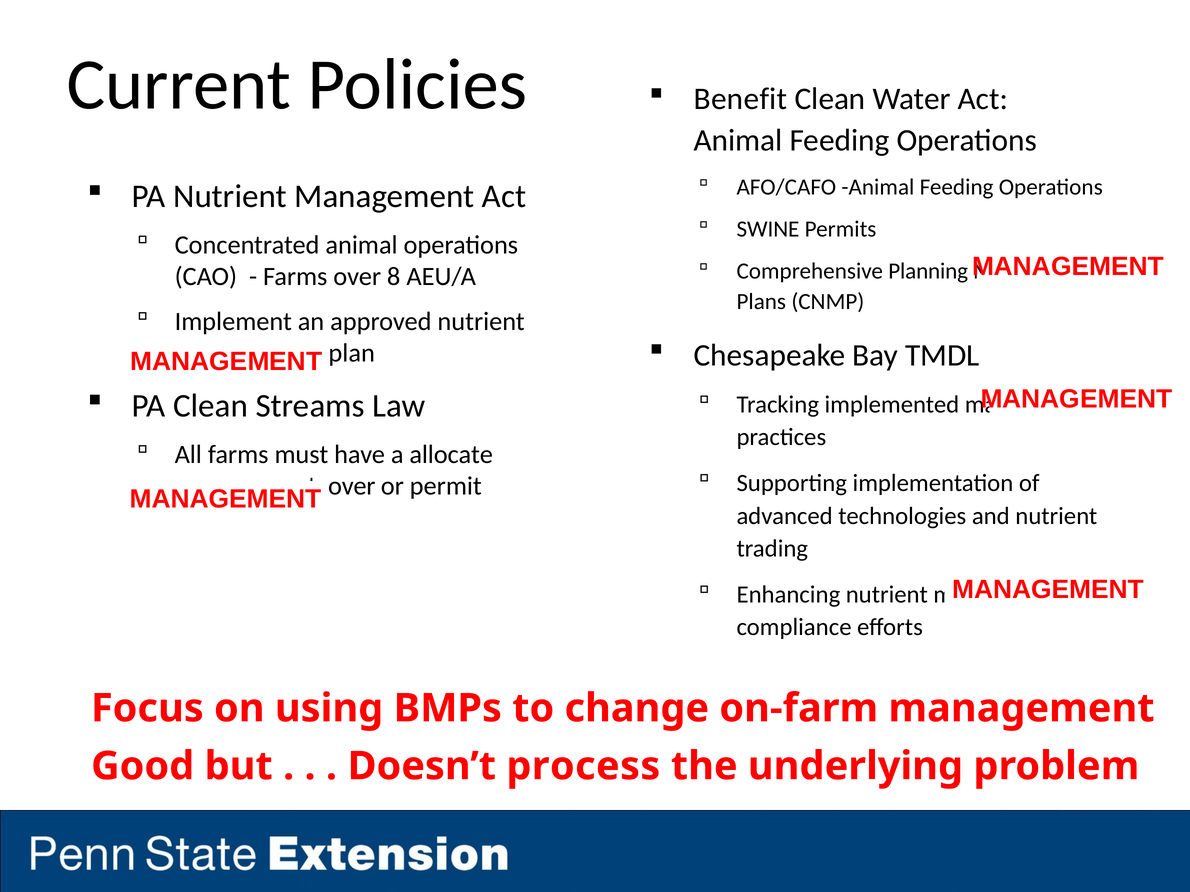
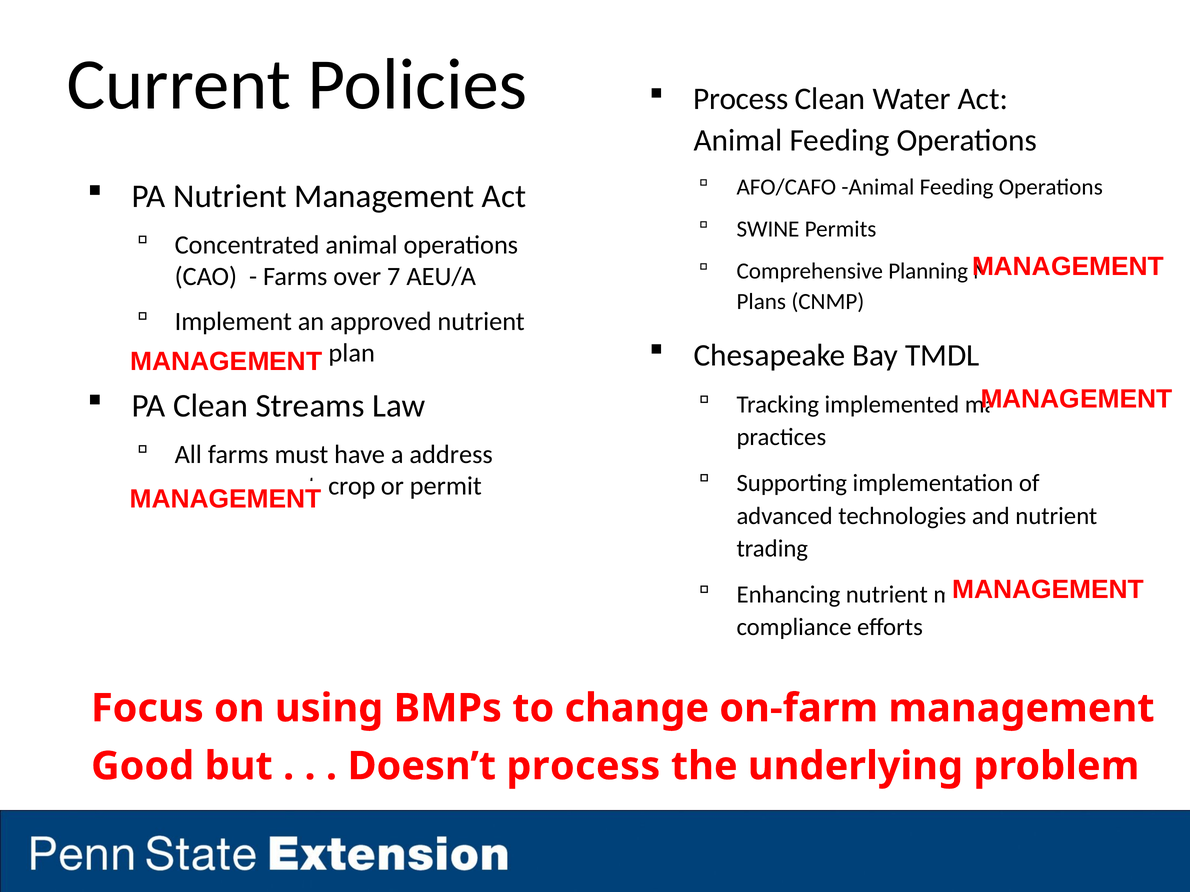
Benefit at (741, 99): Benefit -> Process
8: 8 -> 7
allocate: allocate -> address
over at (352, 486): over -> crop
